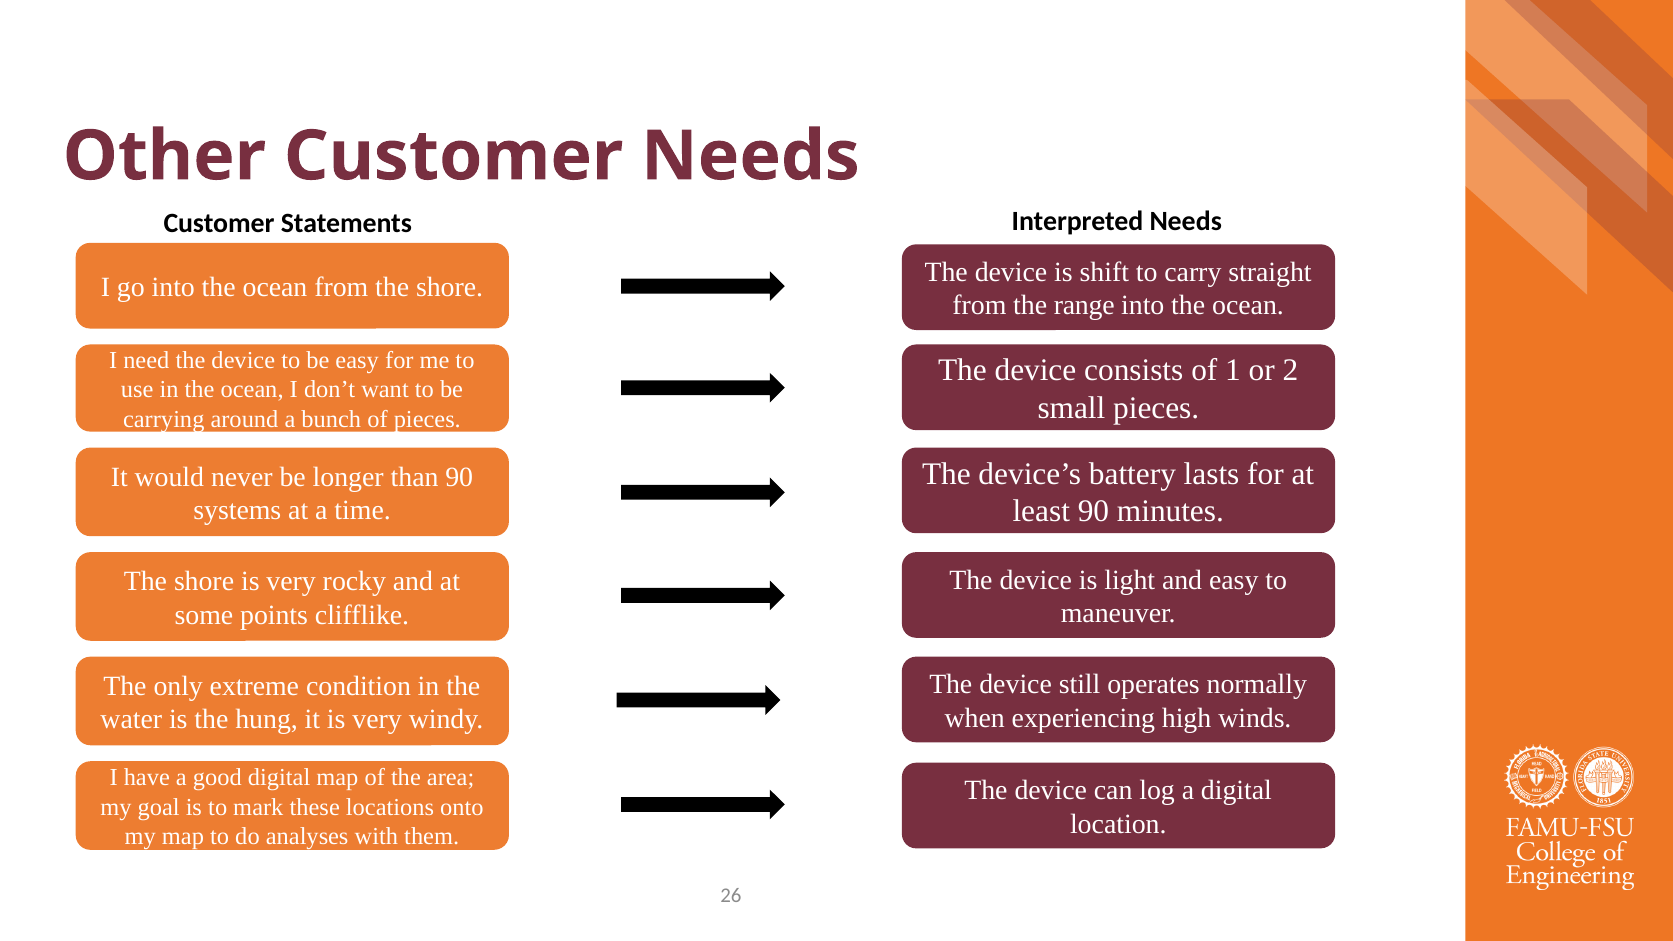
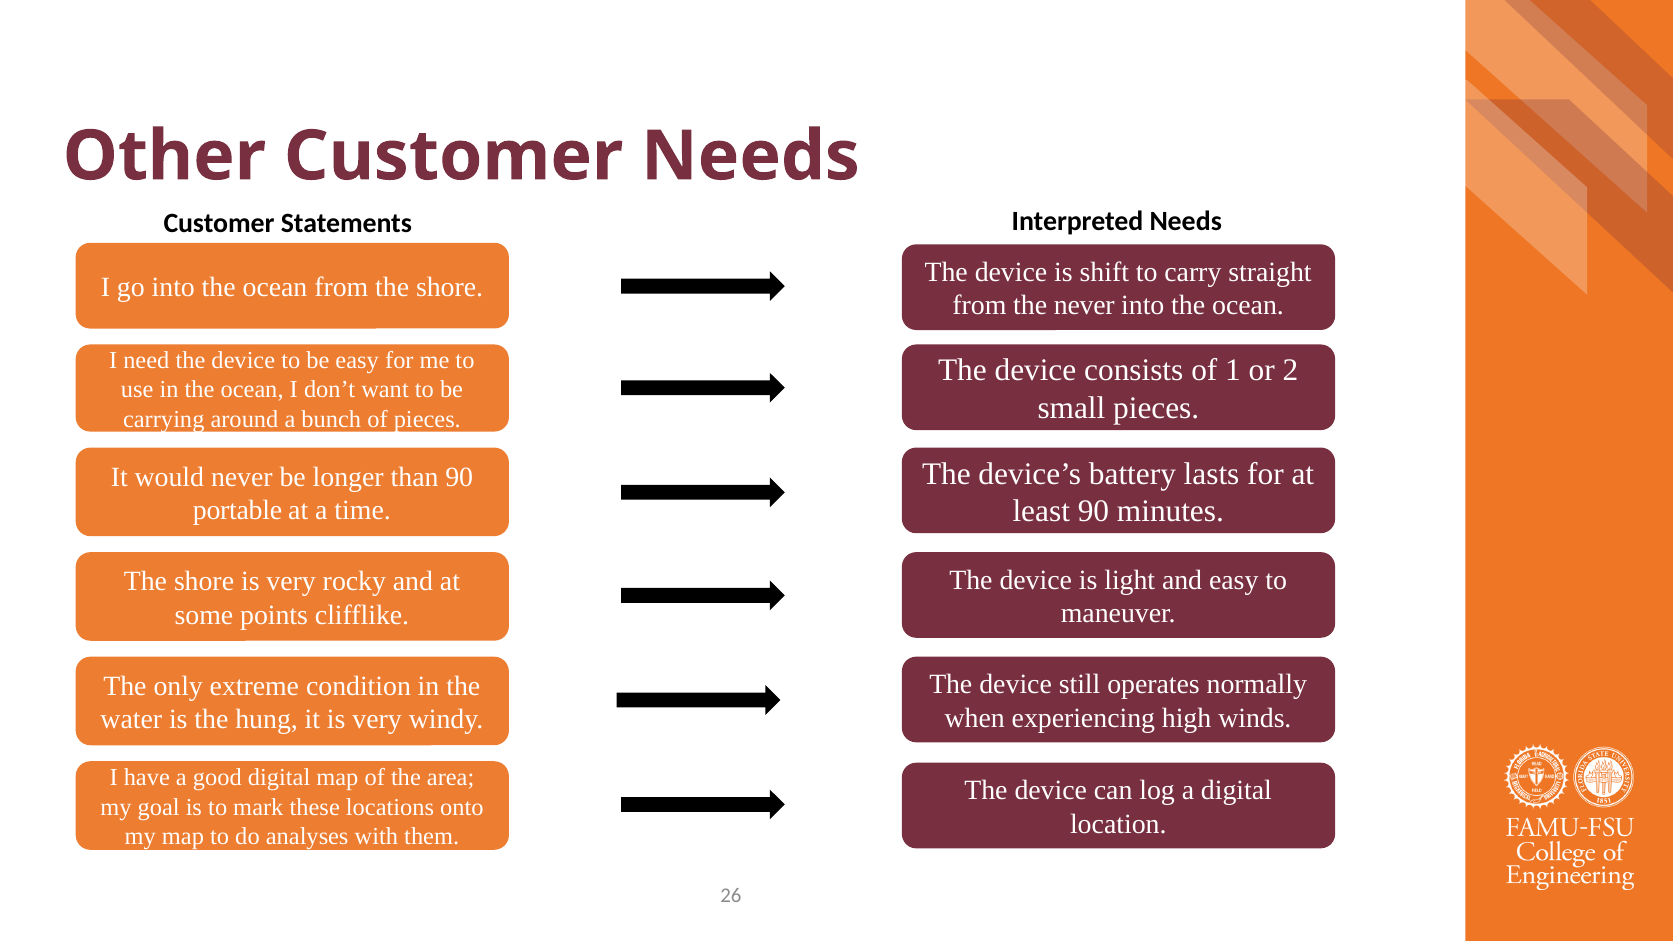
the range: range -> never
systems: systems -> portable
